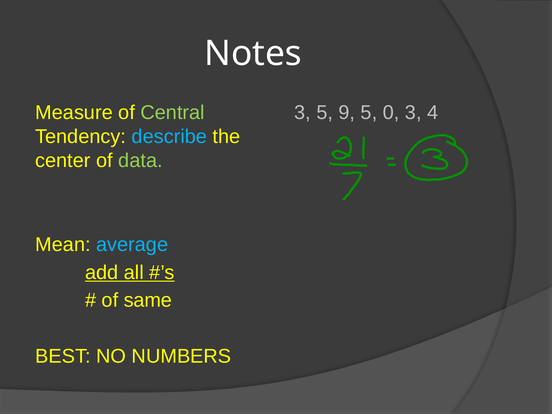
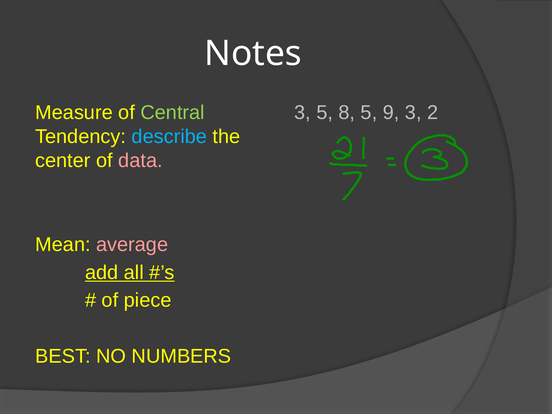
9: 9 -> 8
0: 0 -> 9
4: 4 -> 2
data colour: light green -> pink
average colour: light blue -> pink
same: same -> piece
